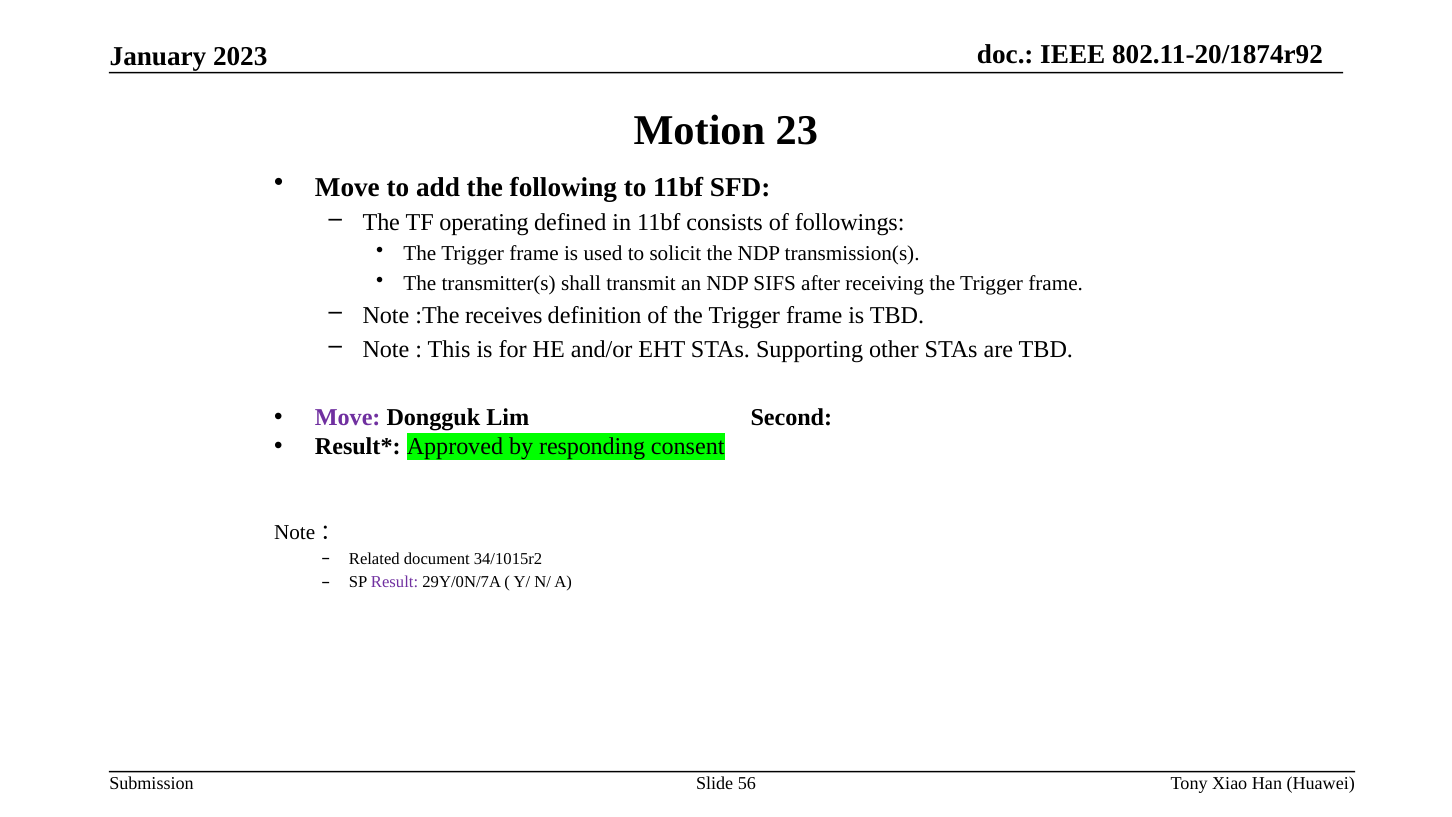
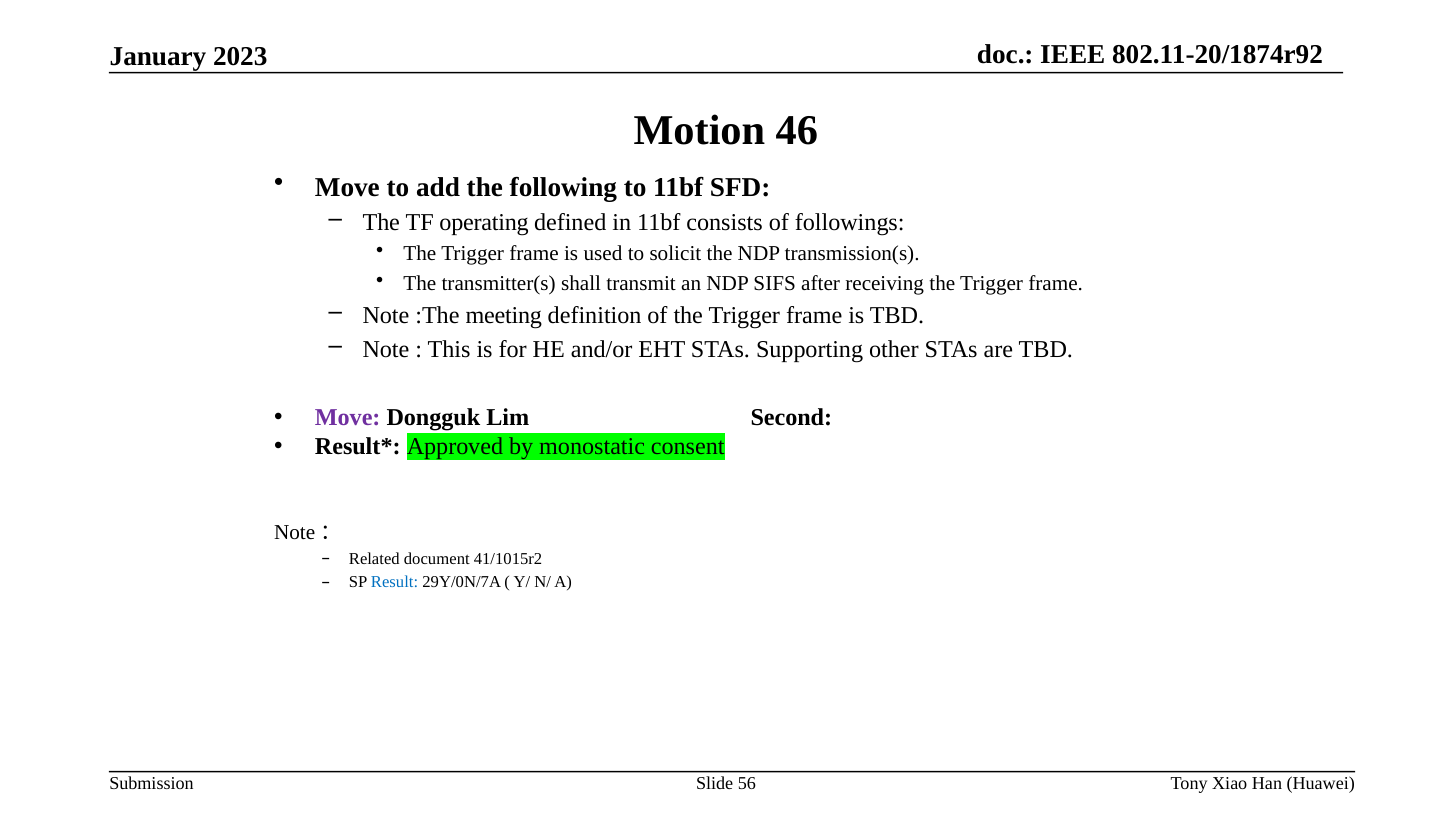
23: 23 -> 46
receives: receives -> meeting
responding: responding -> monostatic
34/1015r2: 34/1015r2 -> 41/1015r2
Result colour: purple -> blue
